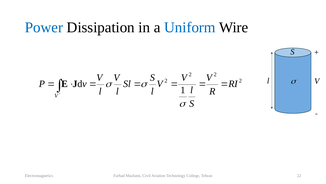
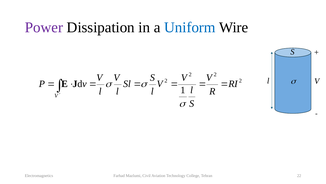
Power colour: blue -> purple
